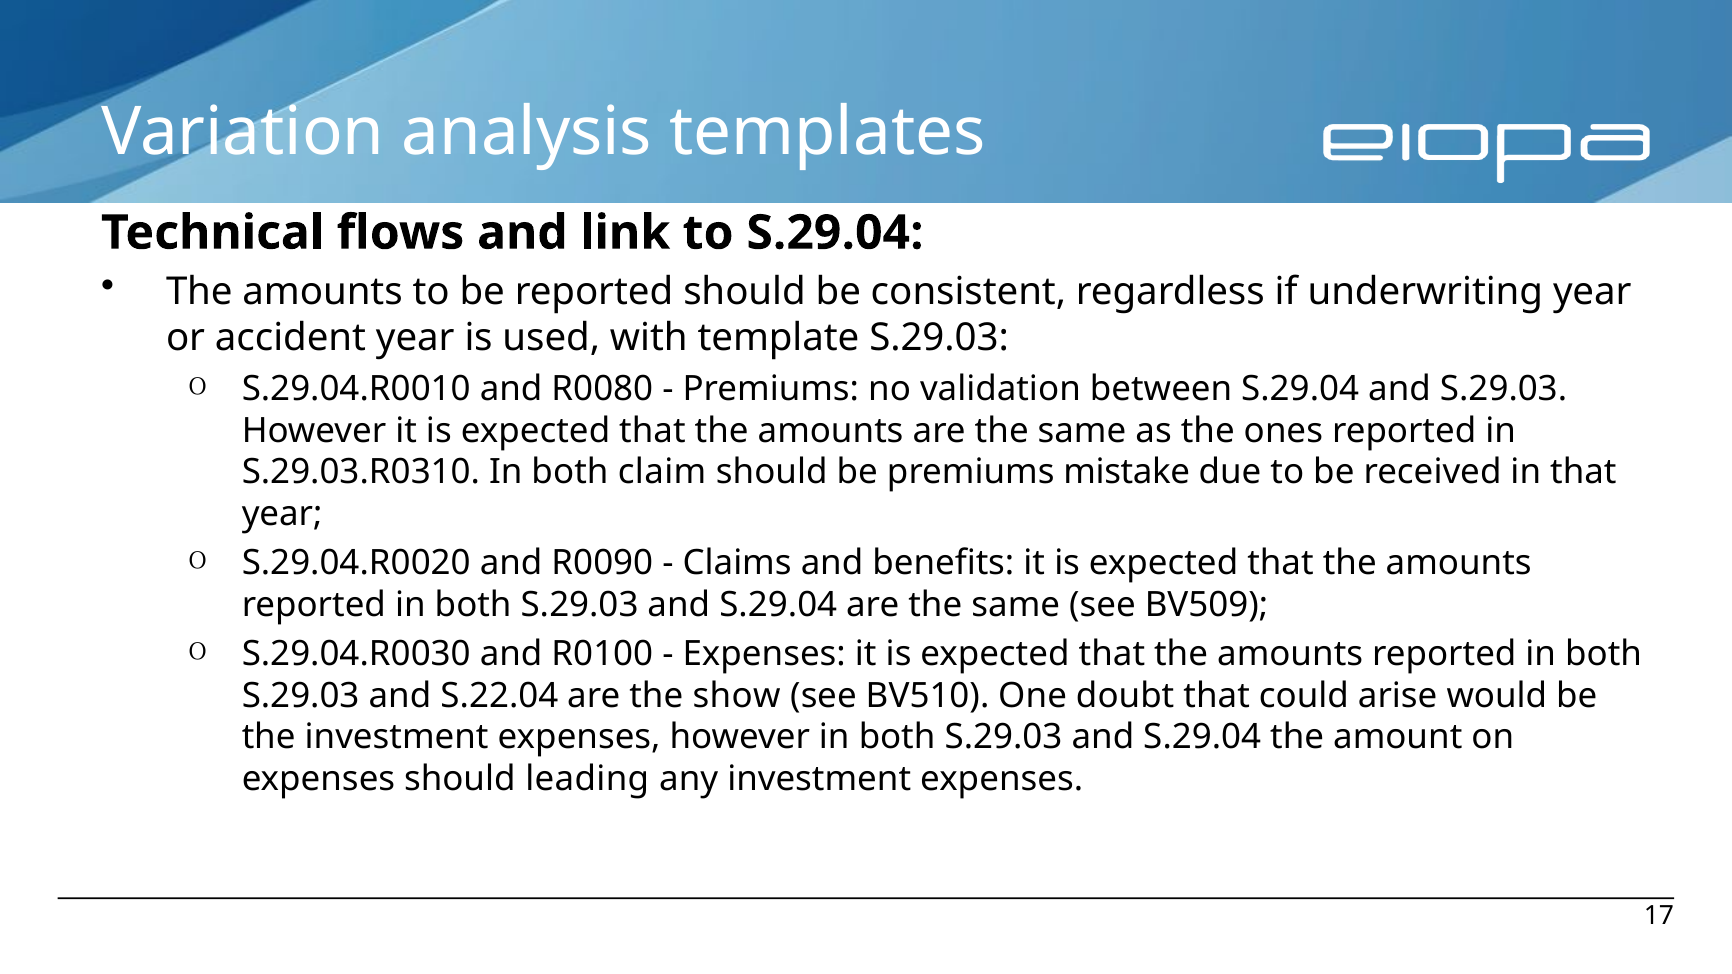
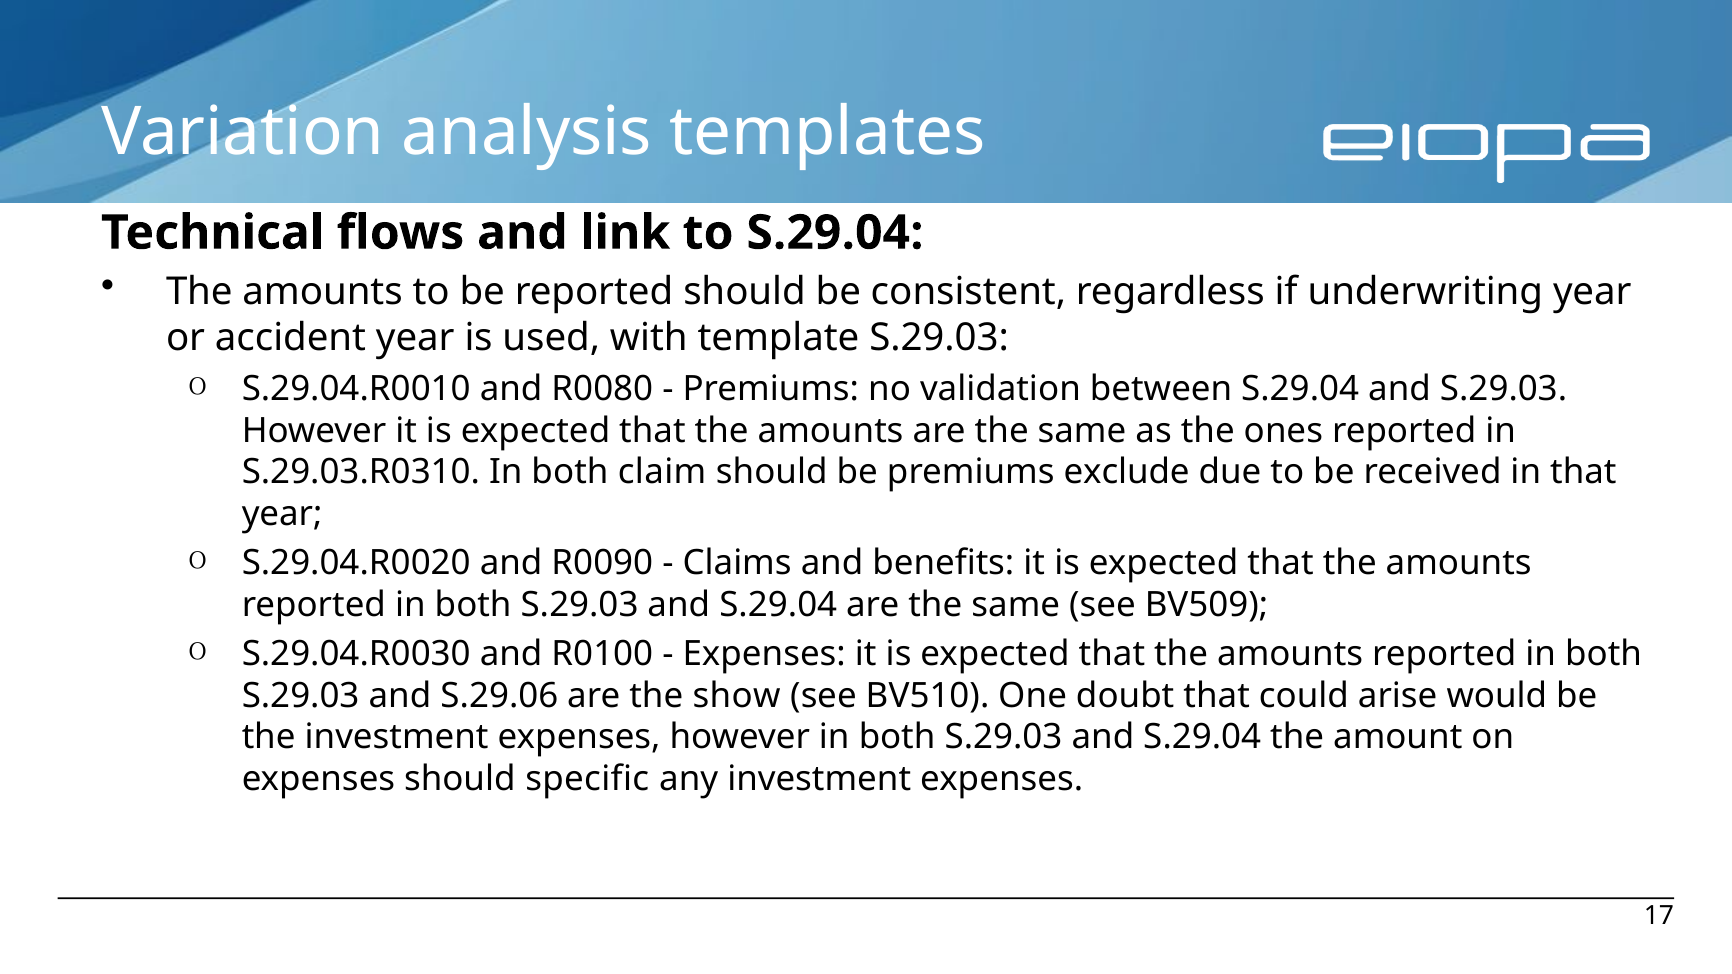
mistake: mistake -> exclude
S.22.04: S.22.04 -> S.29.06
leading: leading -> specific
